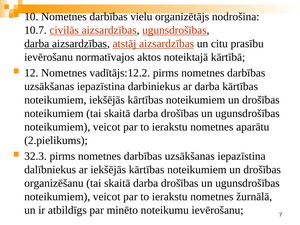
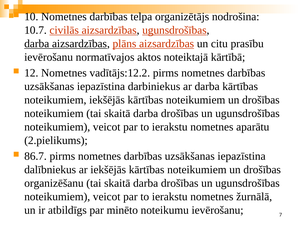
vielu: vielu -> telpa
atstāj: atstāj -> plāns
32.3: 32.3 -> 86.7
